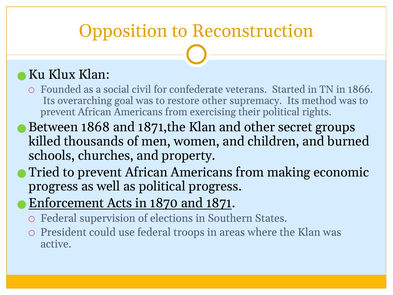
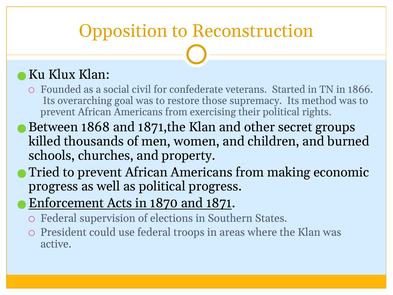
restore other: other -> those
